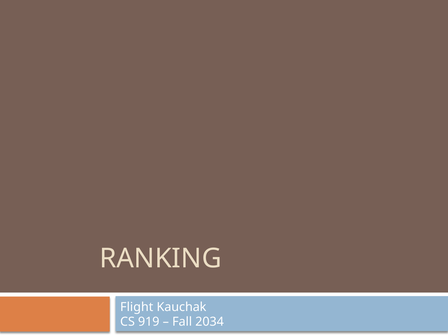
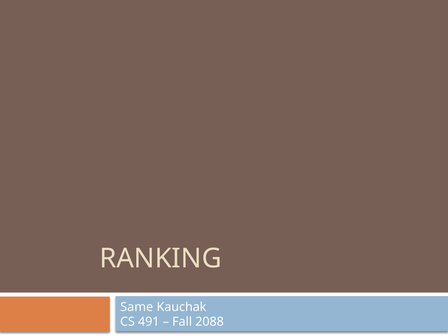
Flight: Flight -> Same
919: 919 -> 491
2034: 2034 -> 2088
